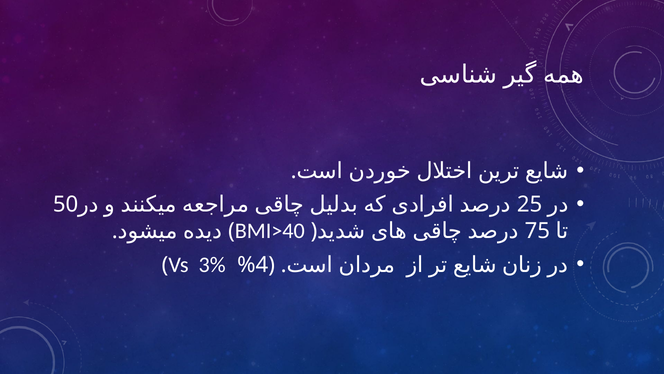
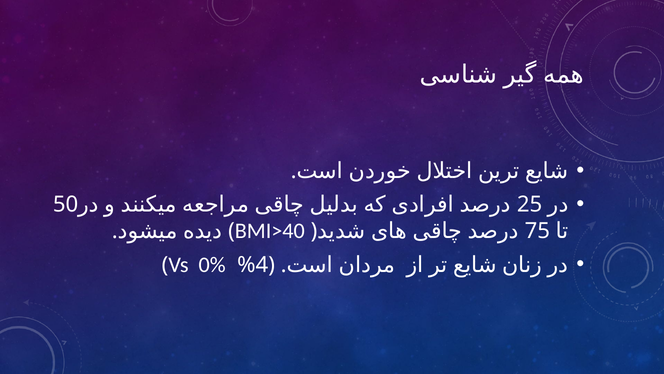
3%: 3% -> 0%
